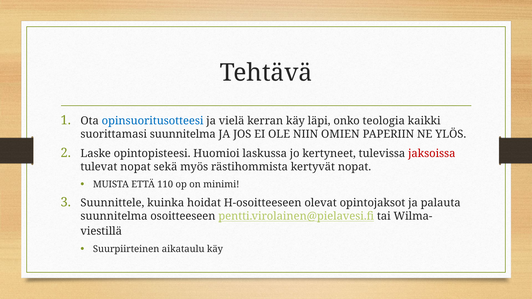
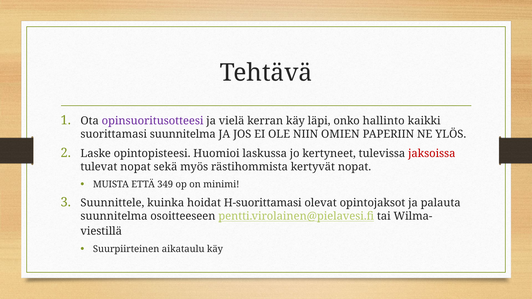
opinsuoritusotteesi colour: blue -> purple
teologia: teologia -> hallinto
110: 110 -> 349
H-osoitteeseen: H-osoitteeseen -> H-suorittamasi
